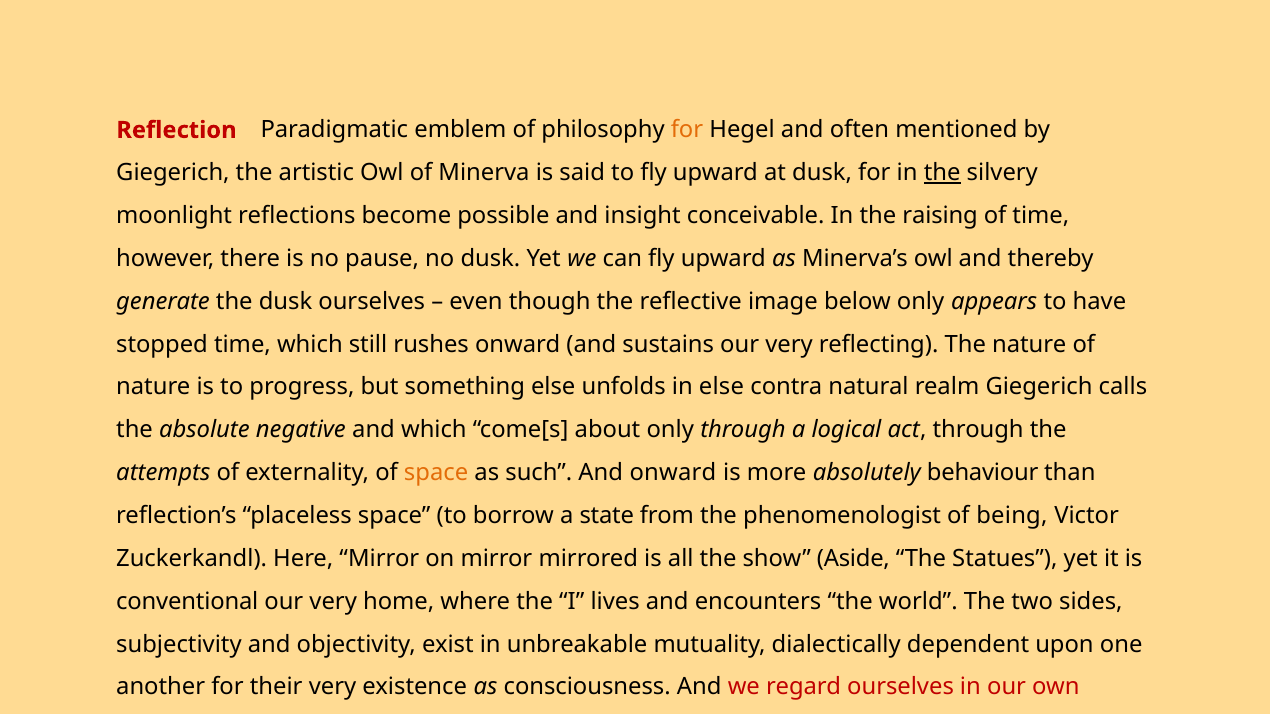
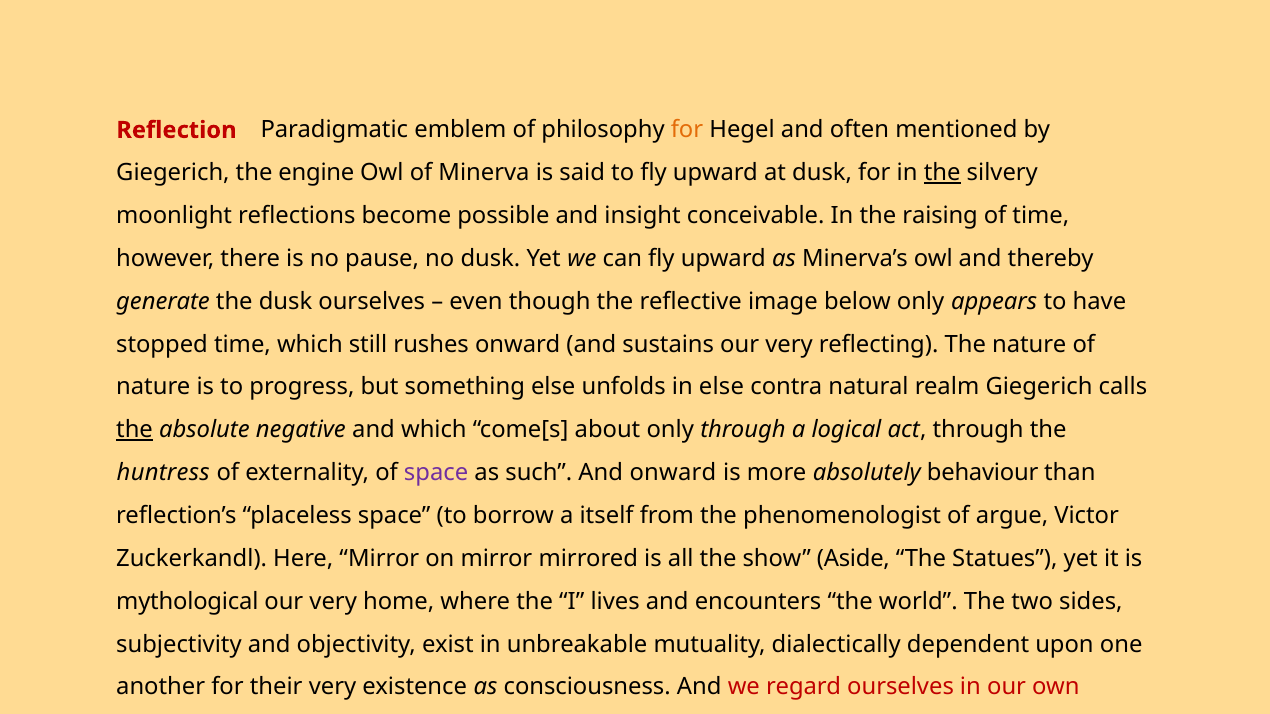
artistic: artistic -> engine
the at (135, 430) underline: none -> present
attempts: attempts -> huntress
space at (436, 473) colour: orange -> purple
state: state -> itself
being: being -> argue
conventional: conventional -> mythological
